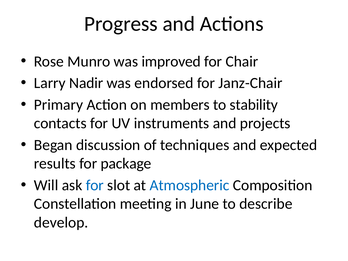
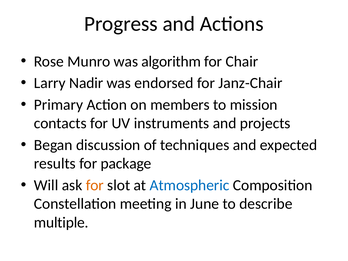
improved: improved -> algorithm
stability: stability -> mission
for at (95, 185) colour: blue -> orange
develop: develop -> multiple
